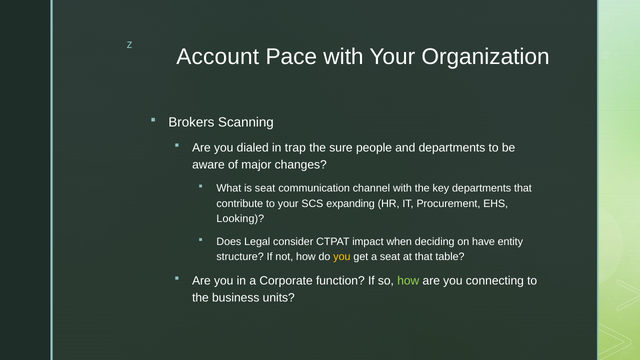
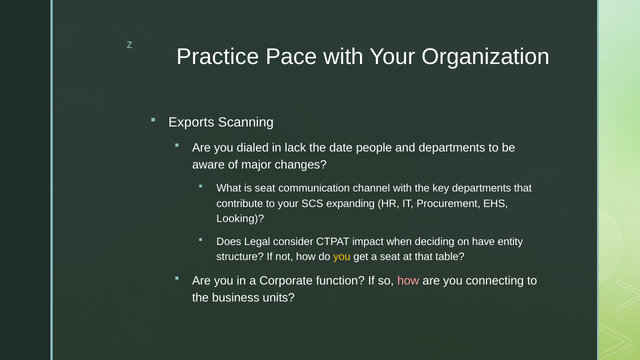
Account: Account -> Practice
Brokers: Brokers -> Exports
trap: trap -> lack
sure: sure -> date
how at (408, 281) colour: light green -> pink
